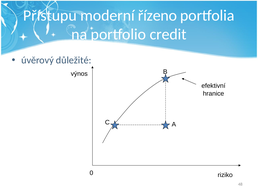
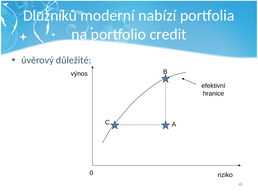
Přístupu: Přístupu -> Dlužníků
řízeno: řízeno -> nabízí
